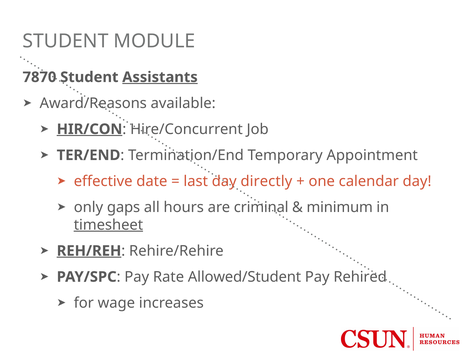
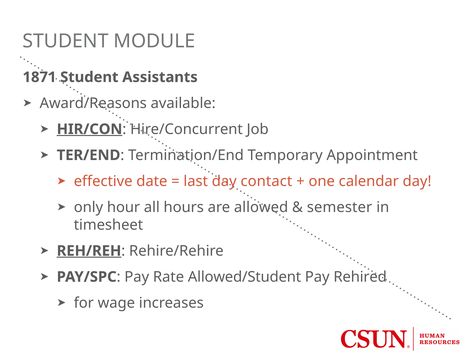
7870: 7870 -> 1871
Assistants underline: present -> none
directly: directly -> contact
gaps: gaps -> hour
criminal: criminal -> allowed
minimum: minimum -> semester
timesheet underline: present -> none
